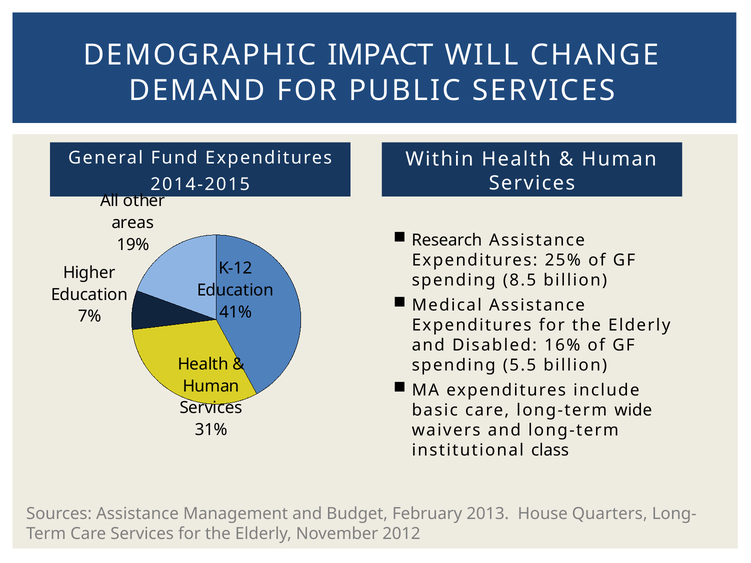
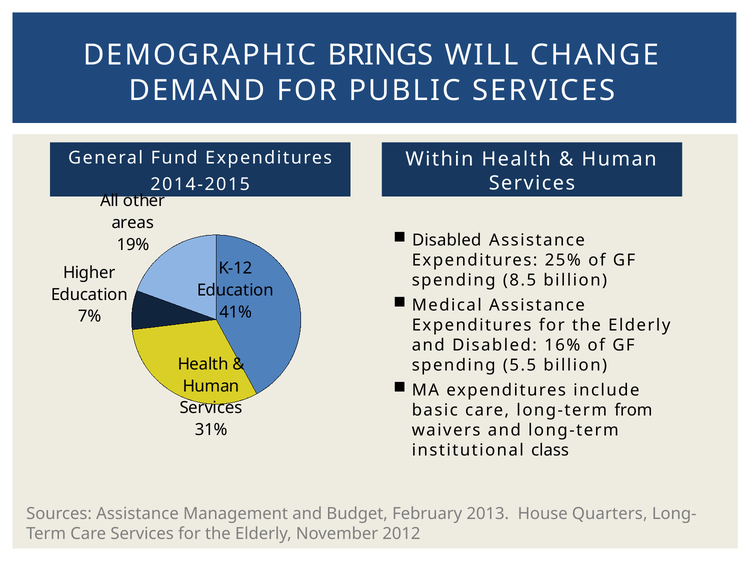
IMPACT: IMPACT -> BRINGS
Research at (447, 240): Research -> Disabled
wide: wide -> from
